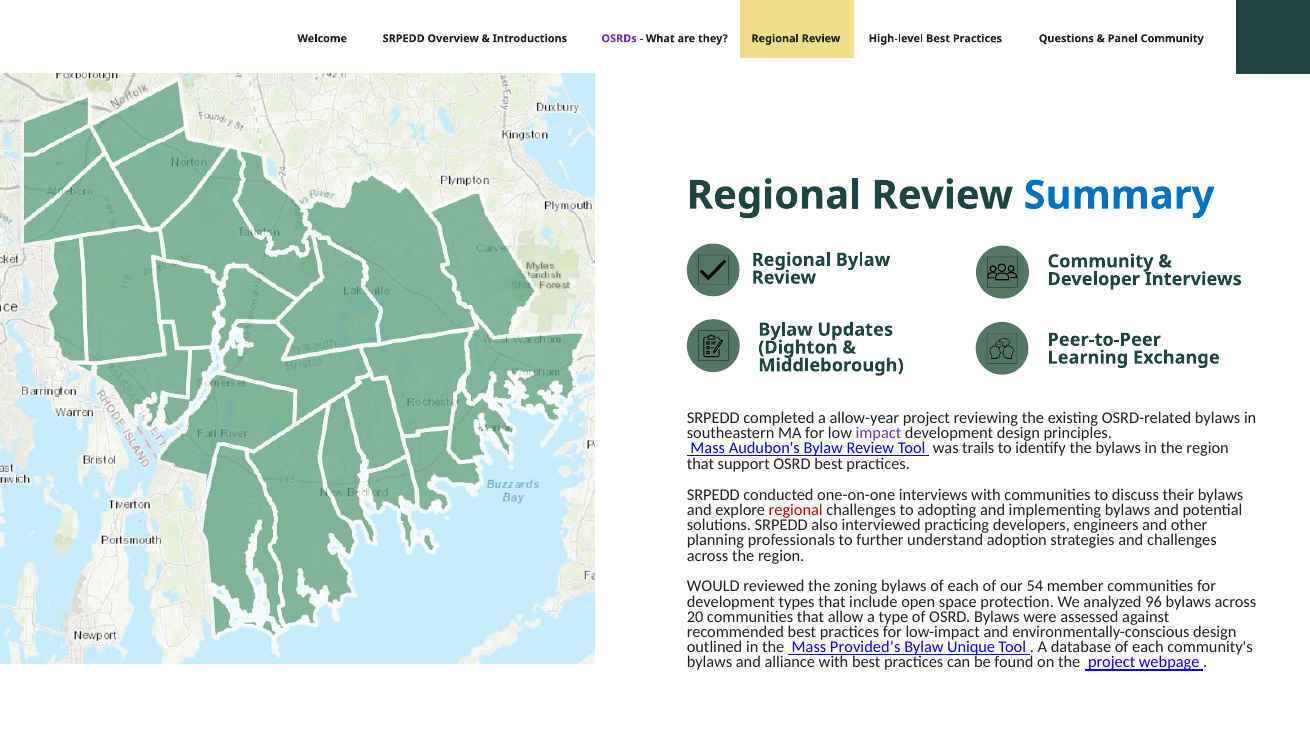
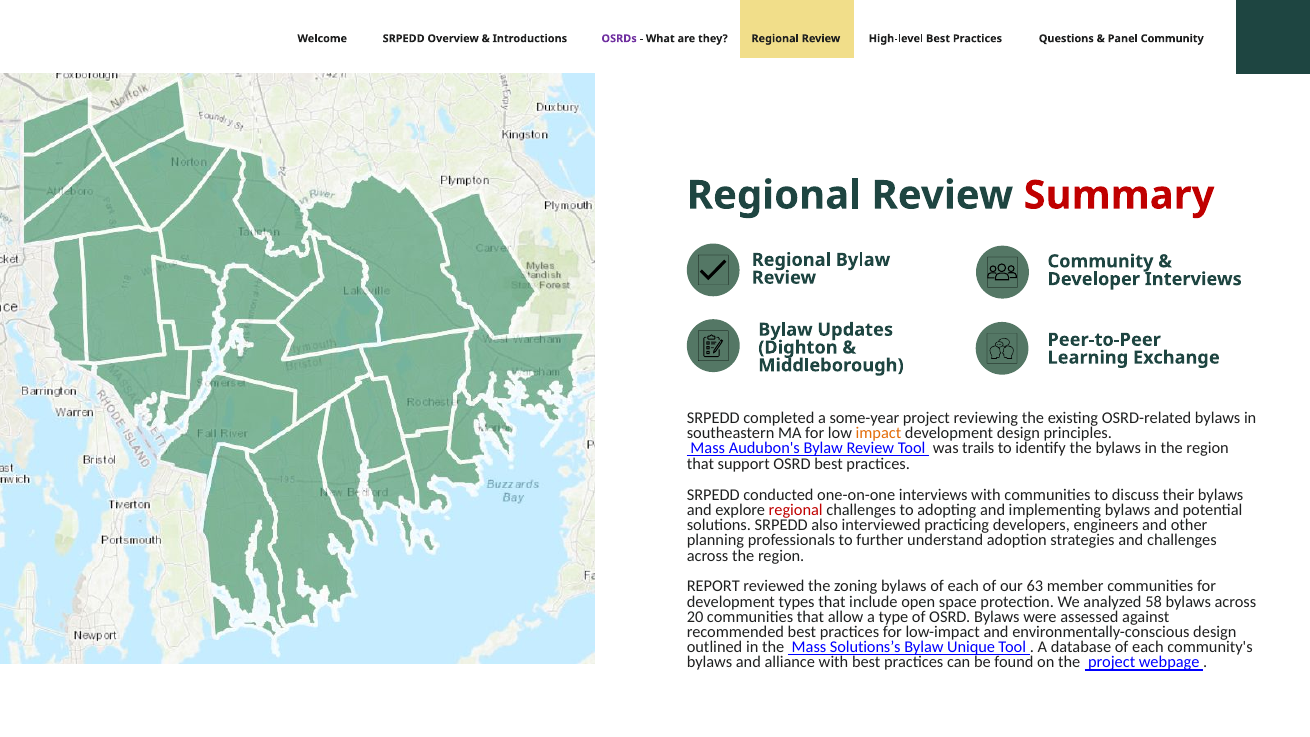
Summary colour: blue -> red
allow-year: allow-year -> some-year
impact colour: purple -> orange
WOULD: WOULD -> REPORT
54: 54 -> 63
96: 96 -> 58
Provided’s: Provided’s -> Solutions’s
